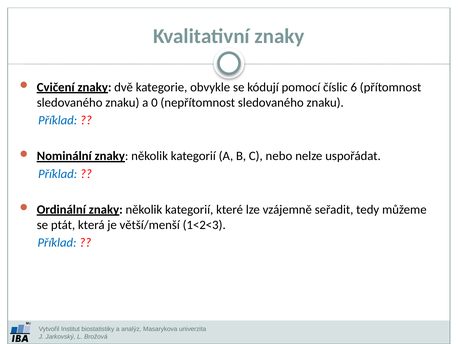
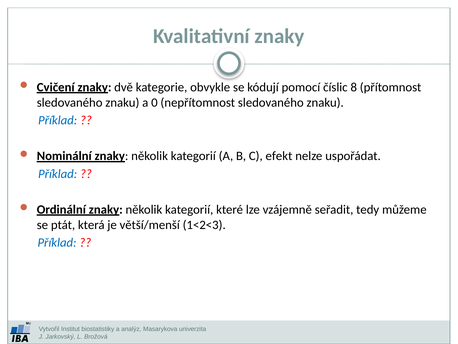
6: 6 -> 8
nebo: nebo -> efekt
